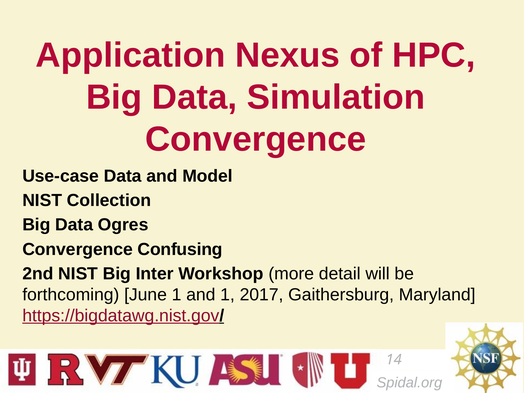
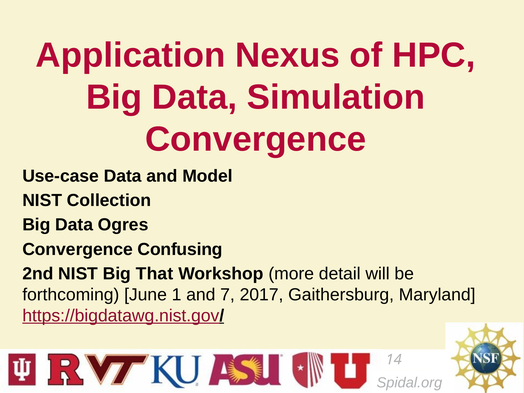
Inter: Inter -> That
and 1: 1 -> 7
